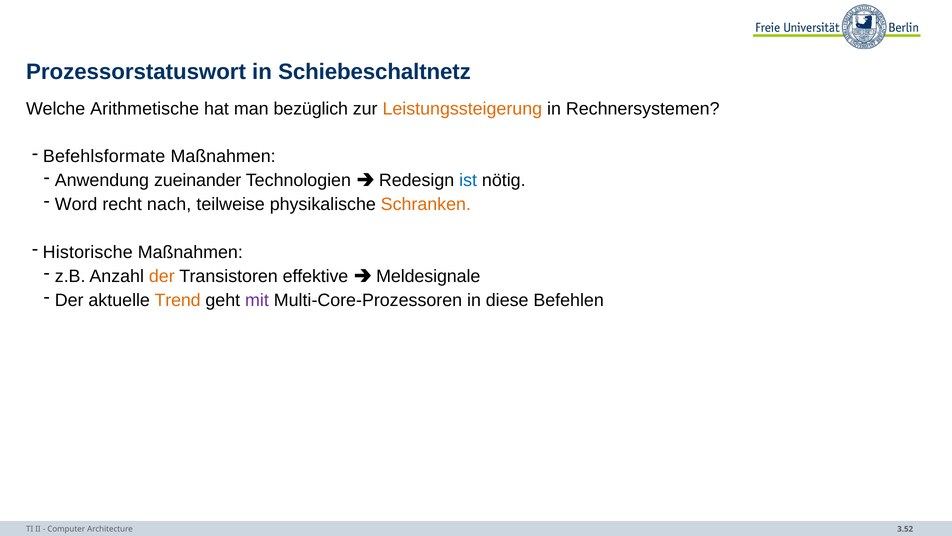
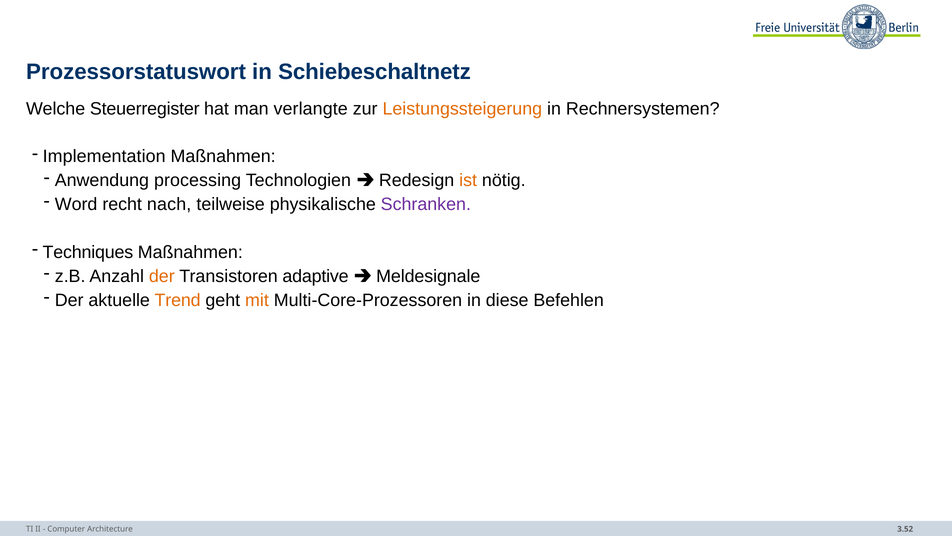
Arithmetische: Arithmetische -> Steuerregister
bezüglich: bezüglich -> verlangte
Befehlsformate: Befehlsformate -> Implementation
zueinander: zueinander -> processing
ist colour: blue -> orange
Schranken colour: orange -> purple
Historische: Historische -> Techniques
effektive: effektive -> adaptive
mit colour: purple -> orange
